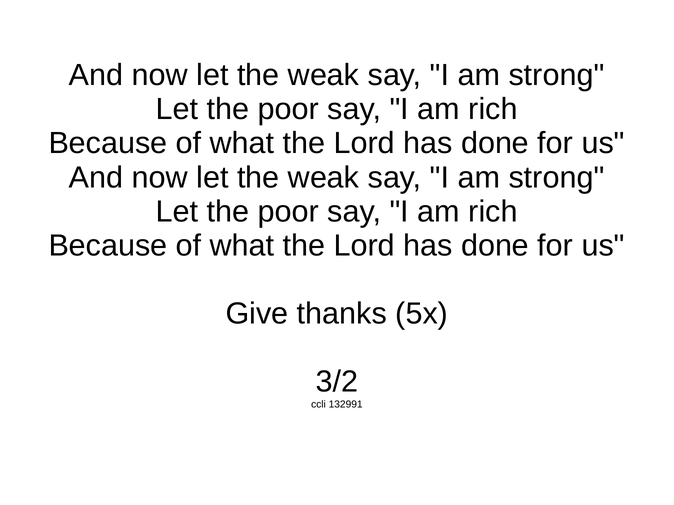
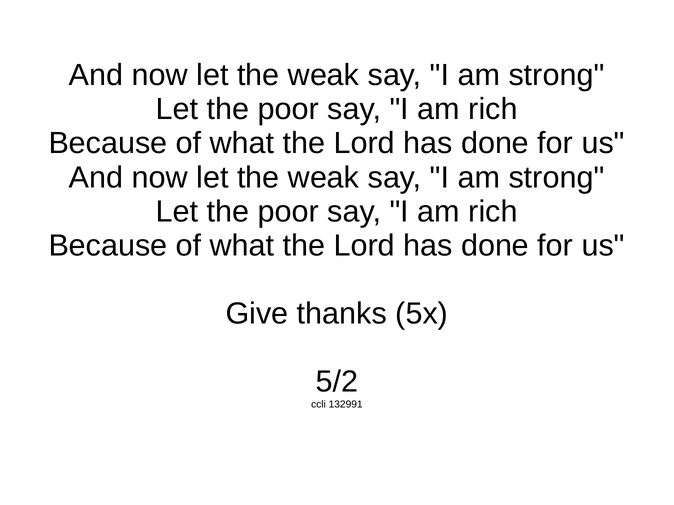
3/2: 3/2 -> 5/2
